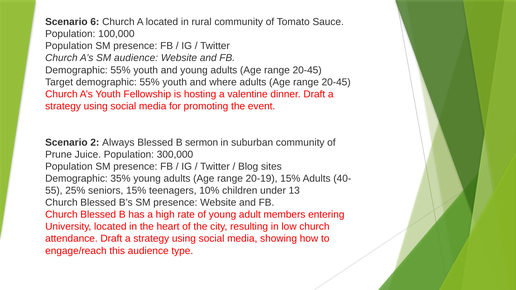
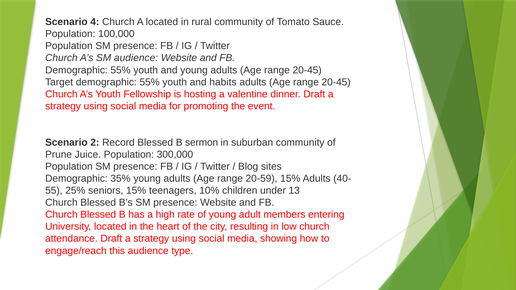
6: 6 -> 4
where: where -> habits
Always: Always -> Record
20-19: 20-19 -> 20-59
